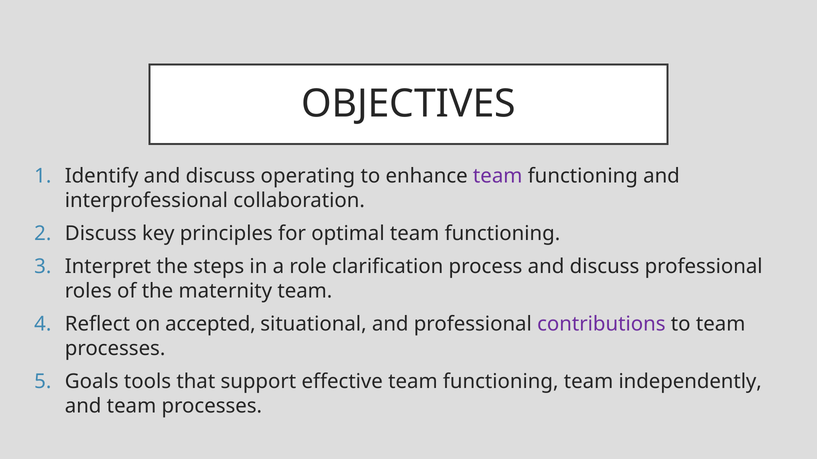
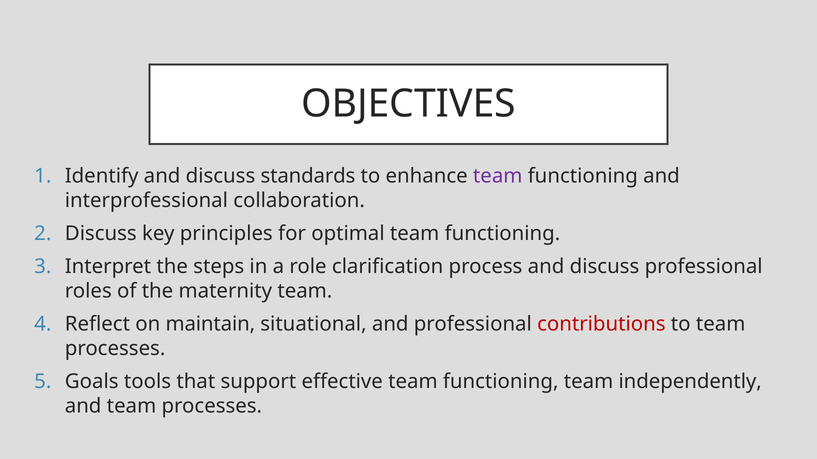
operating: operating -> standards
accepted: accepted -> maintain
contributions colour: purple -> red
